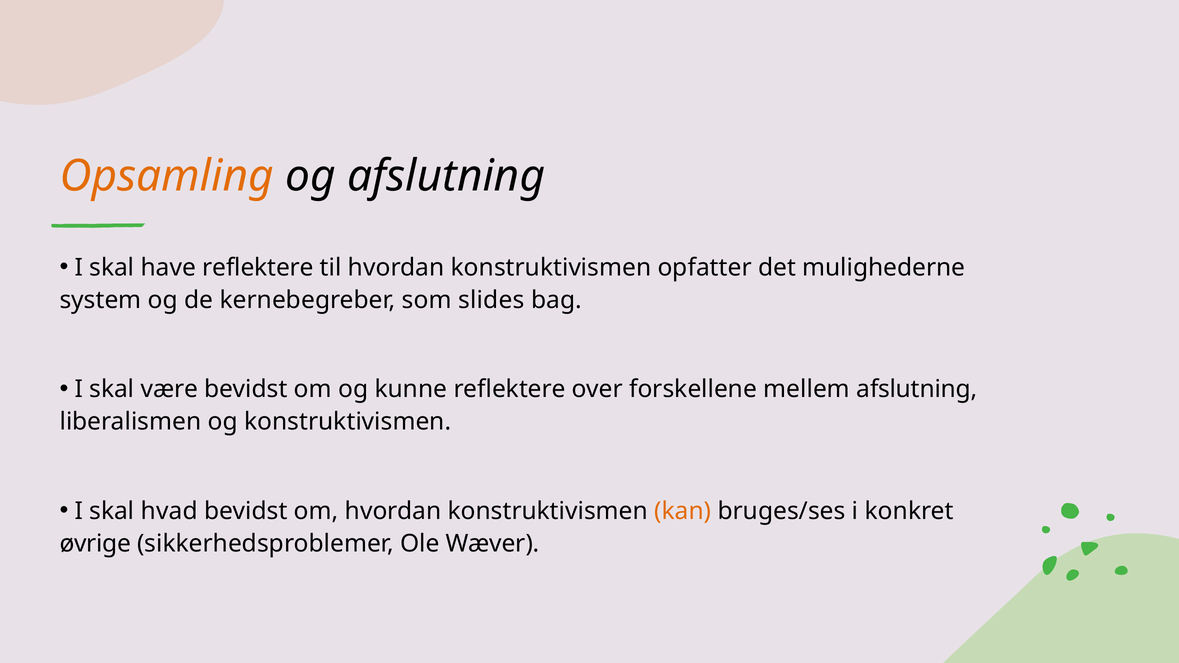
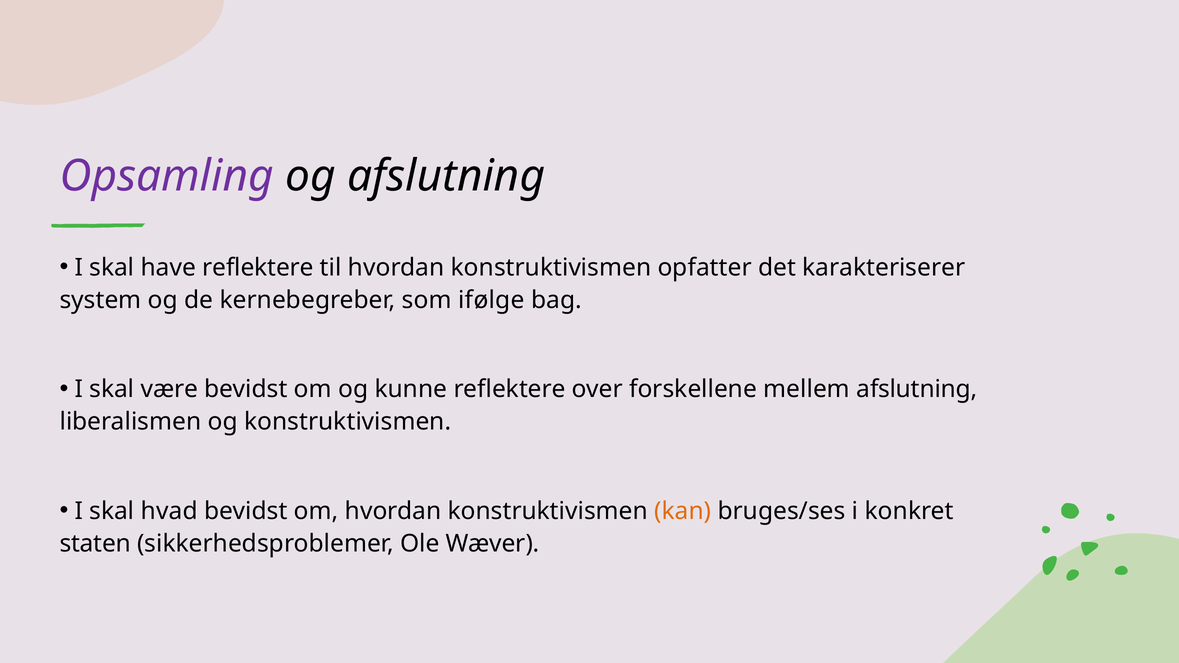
Opsamling colour: orange -> purple
mulighederne: mulighederne -> karakteriserer
slides: slides -> ifølge
øvrige: øvrige -> staten
